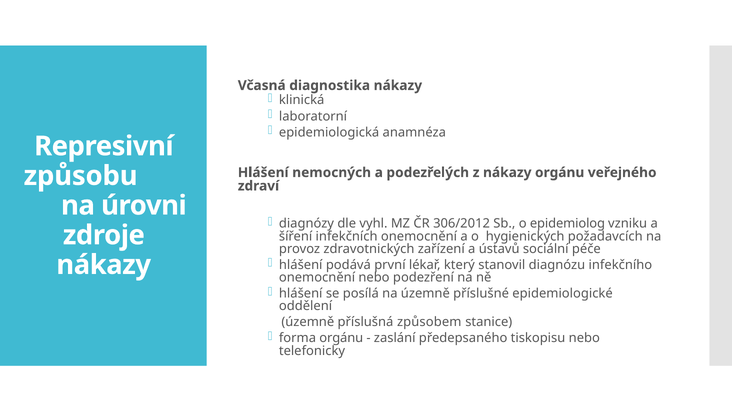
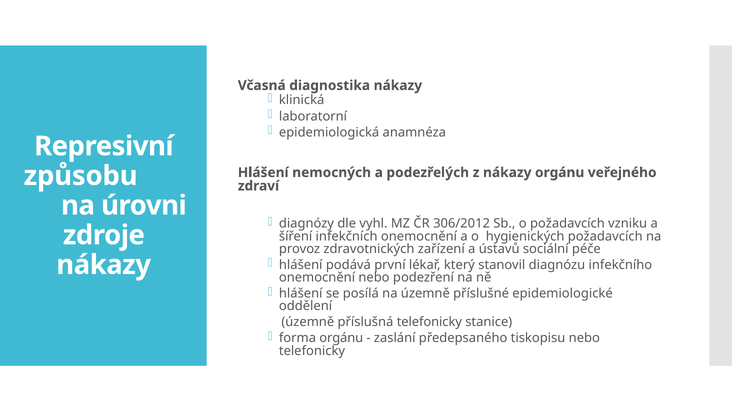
o epidemiolog: epidemiolog -> požadavcích
příslušná způsobem: způsobem -> telefonicky
